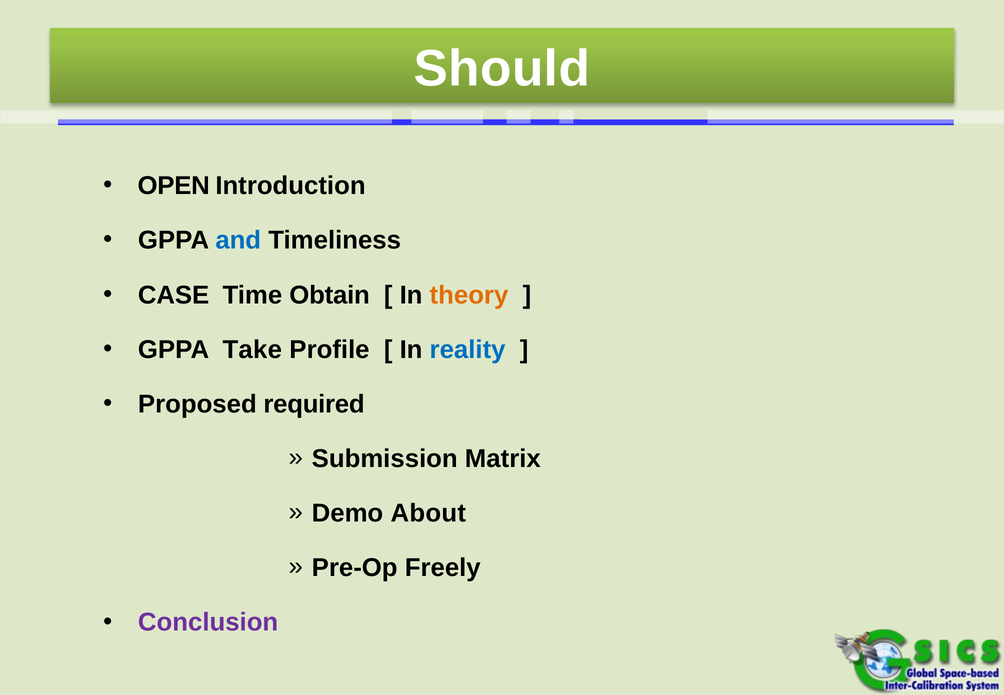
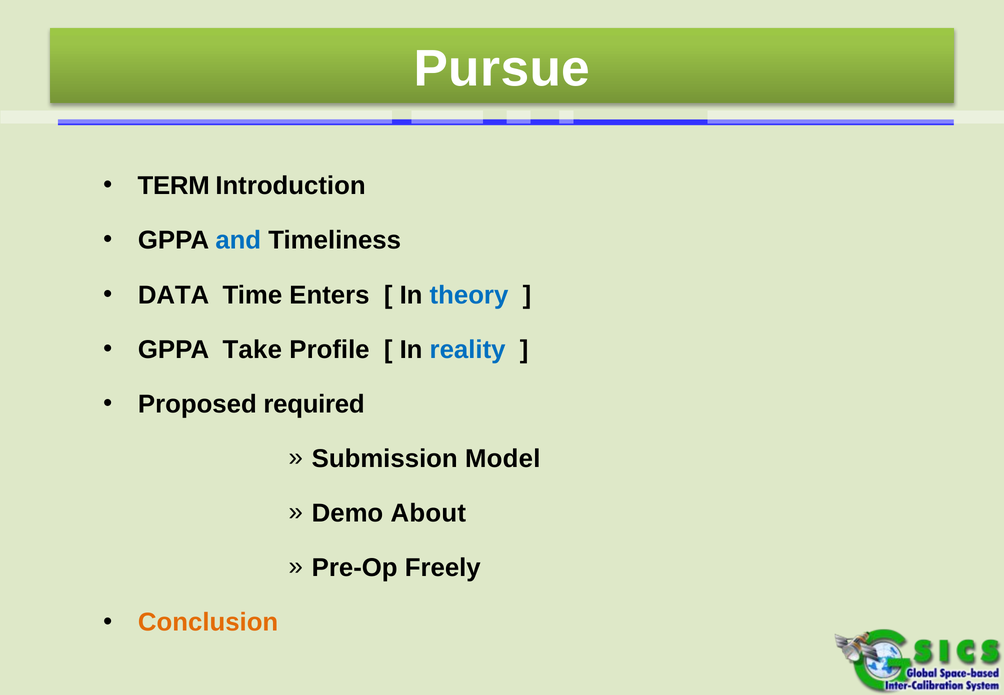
Should: Should -> Pursue
OPEN: OPEN -> TERM
CASE: CASE -> DATA
Obtain: Obtain -> Enters
theory colour: orange -> blue
Matrix: Matrix -> Model
Conclusion colour: purple -> orange
